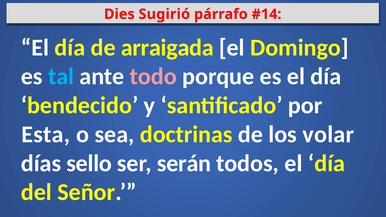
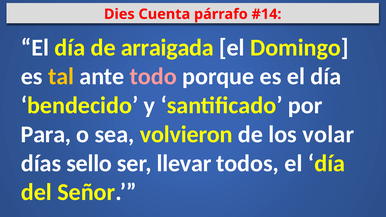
Sugirió: Sugirió -> Cuenta
tal colour: light blue -> yellow
Esta: Esta -> Para
doctrinas: doctrinas -> volvieron
serán: serán -> llevar
